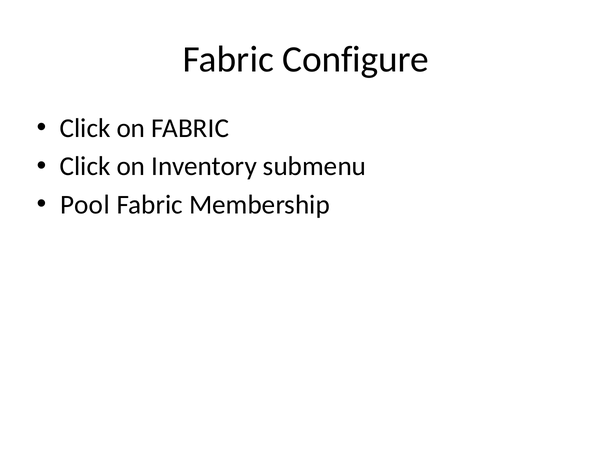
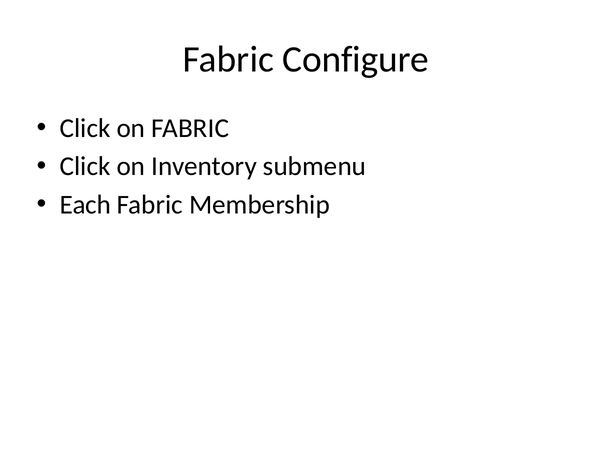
Pool: Pool -> Each
